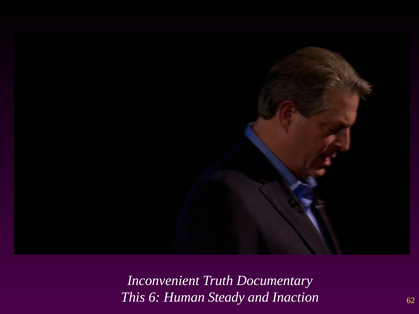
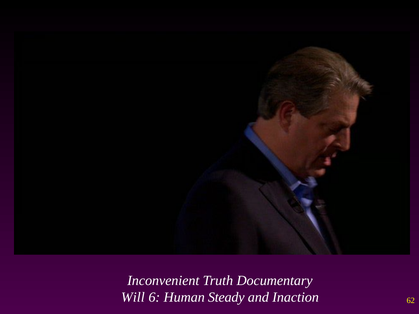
This: This -> Will
